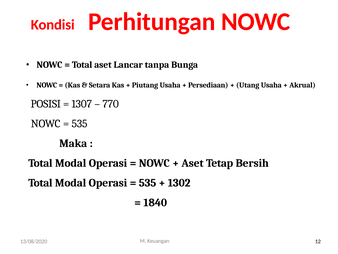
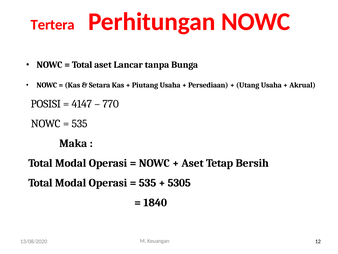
Kondisi: Kondisi -> Tertera
1307: 1307 -> 4147
1302: 1302 -> 5305
